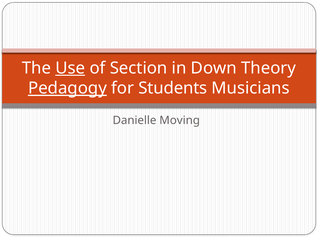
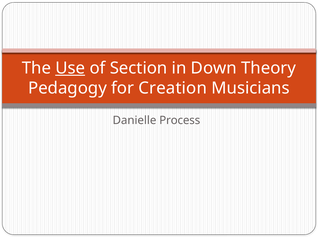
Pedagogy underline: present -> none
Students: Students -> Creation
Moving: Moving -> Process
